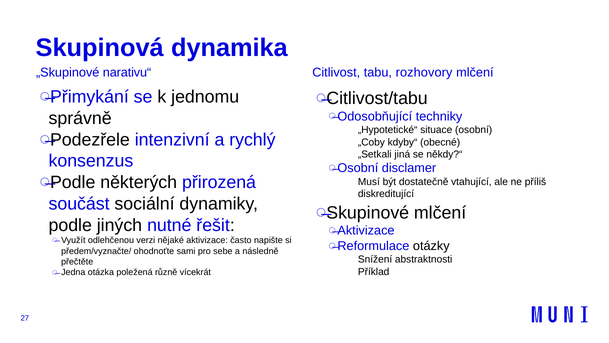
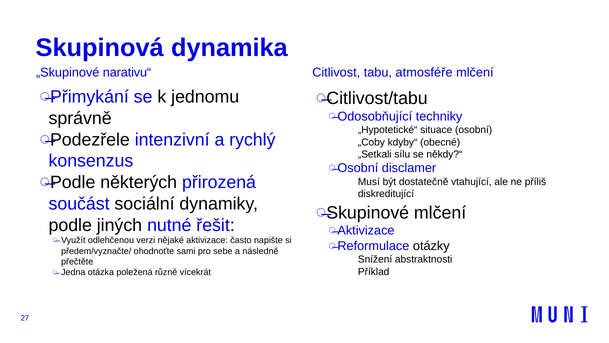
rozhovory: rozhovory -> atmosféře
jiná: jiná -> sílu
